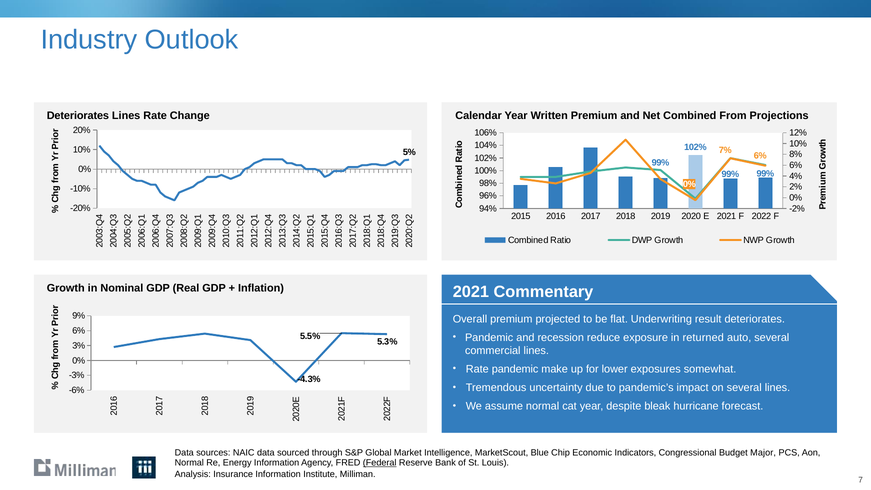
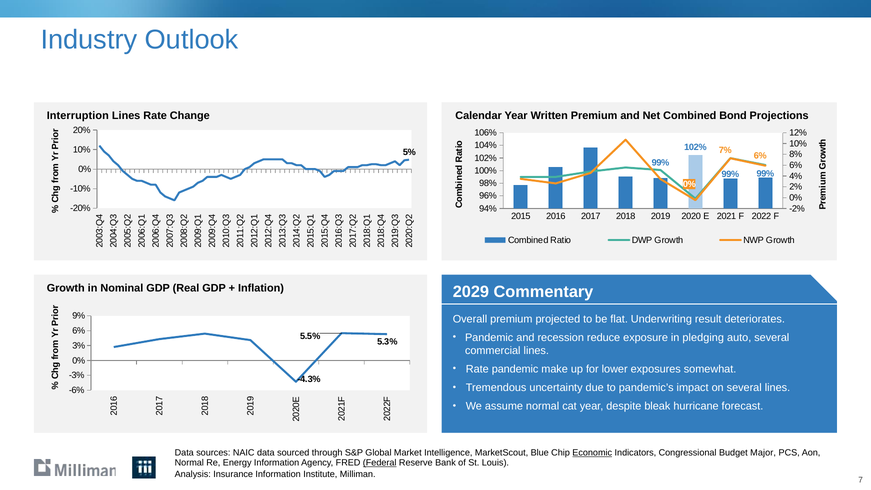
Deteriorates at (78, 116): Deteriorates -> Interruption
From: From -> Bond
2021 at (471, 292): 2021 -> 2029
returned: returned -> pledging
Economic underline: none -> present
